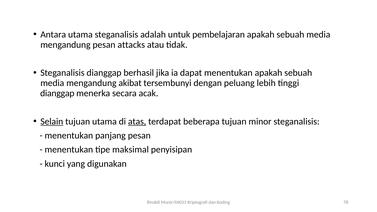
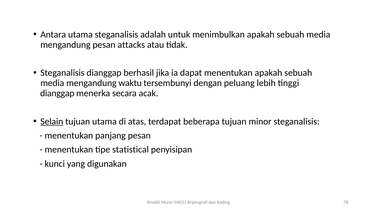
pembelajaran: pembelajaran -> menimbulkan
akibat: akibat -> waktu
atas underline: present -> none
maksimal: maksimal -> statistical
